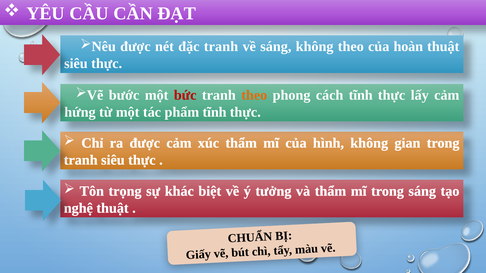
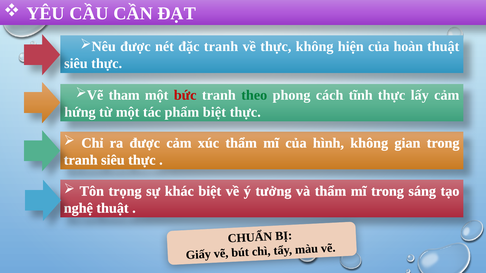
về sáng: sáng -> thực
không theo: theo -> hiện
bước: bước -> tham
theo at (254, 95) colour: orange -> green
phẩm tĩnh: tĩnh -> biệt
